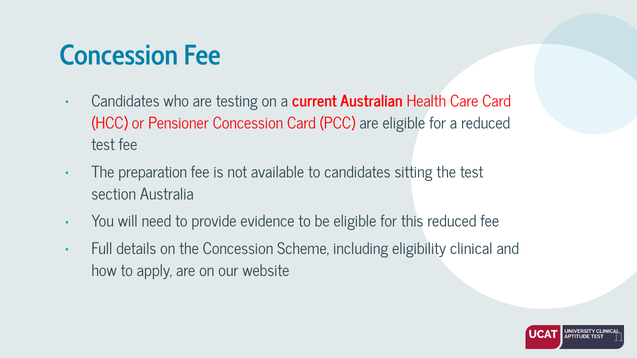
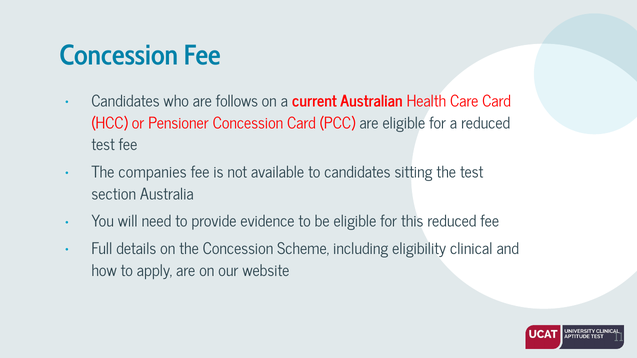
testing: testing -> follows
preparation: preparation -> companies
